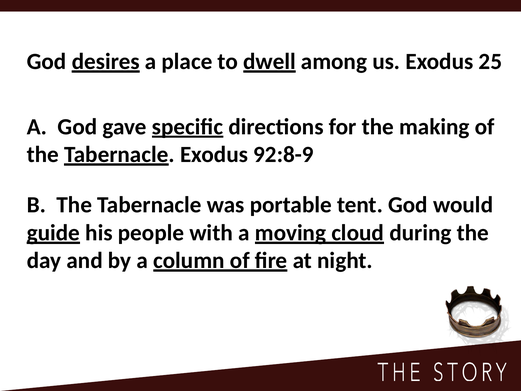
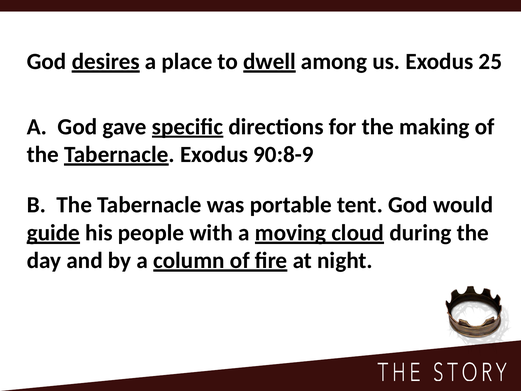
92:8-9: 92:8-9 -> 90:8-9
